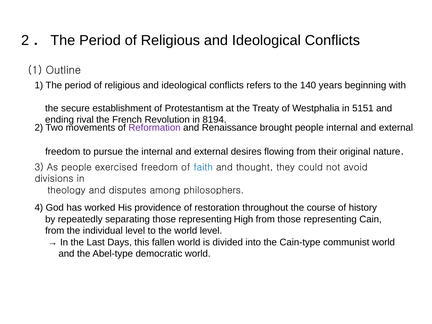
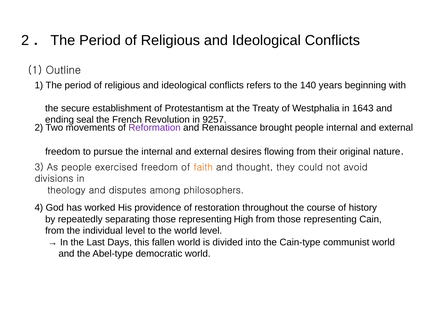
5151: 5151 -> 1643
rival: rival -> seal
8194: 8194 -> 9257
faith colour: blue -> orange
